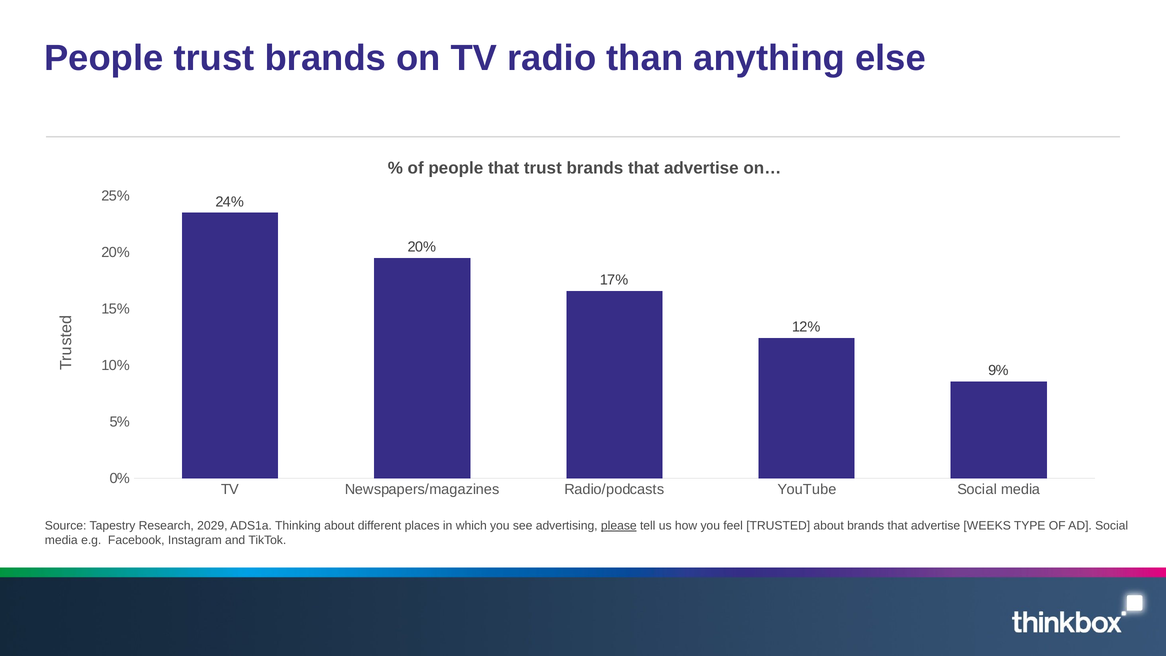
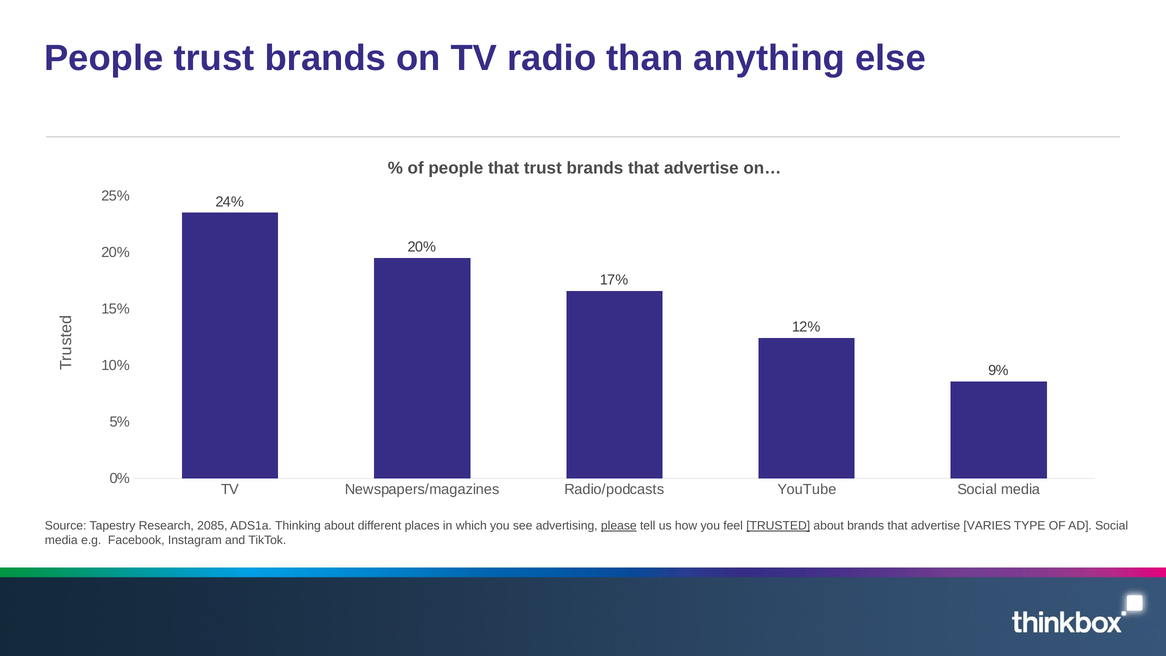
2029: 2029 -> 2085
TRUSTED underline: none -> present
WEEKS: WEEKS -> VARIES
